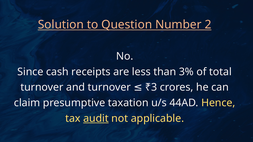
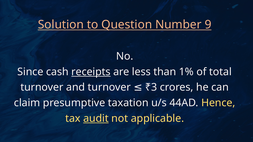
2: 2 -> 9
receipts underline: none -> present
3%: 3% -> 1%
